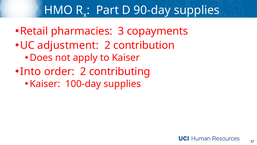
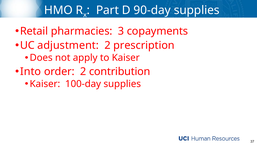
contribution: contribution -> prescription
contributing: contributing -> contribution
